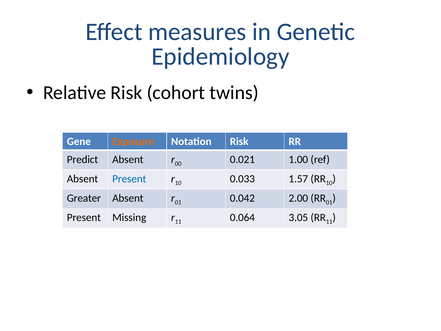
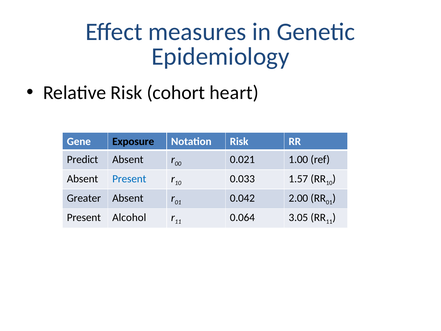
twins: twins -> heart
Exposure colour: orange -> black
Missing: Missing -> Alcohol
